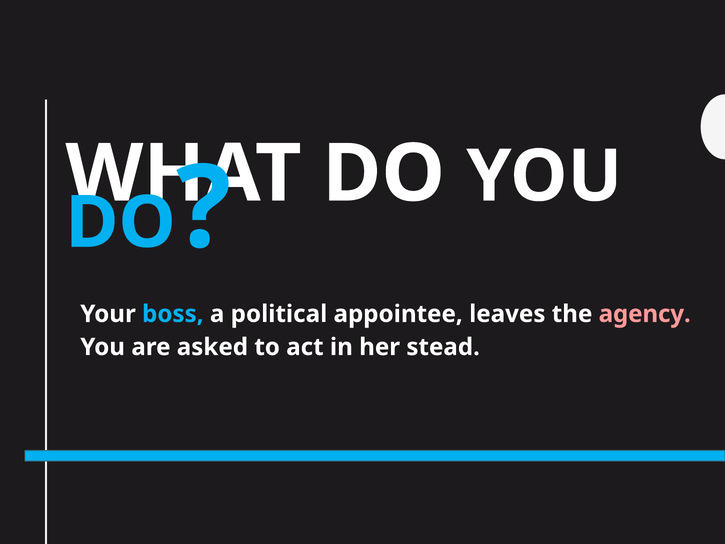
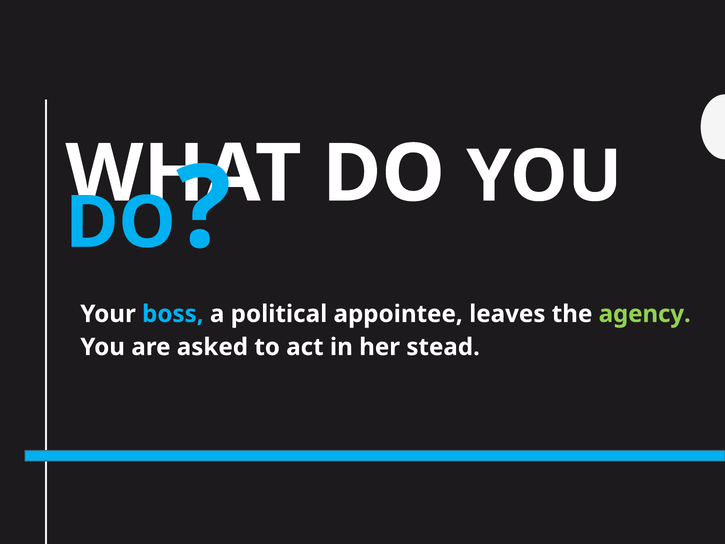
agency colour: pink -> light green
